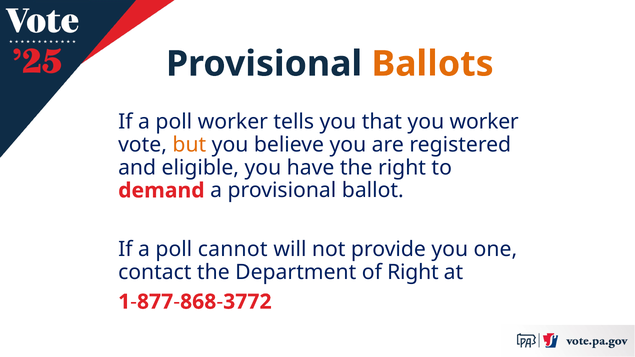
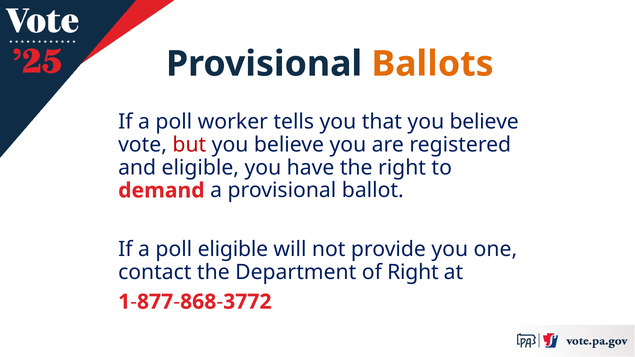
that you worker: worker -> believe
but colour: orange -> red
poll cannot: cannot -> eligible
